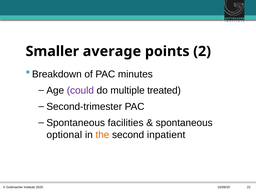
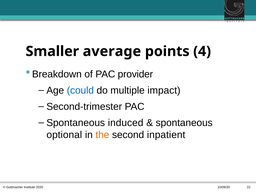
2: 2 -> 4
minutes: minutes -> provider
could colour: purple -> blue
treated: treated -> impact
facilities: facilities -> induced
